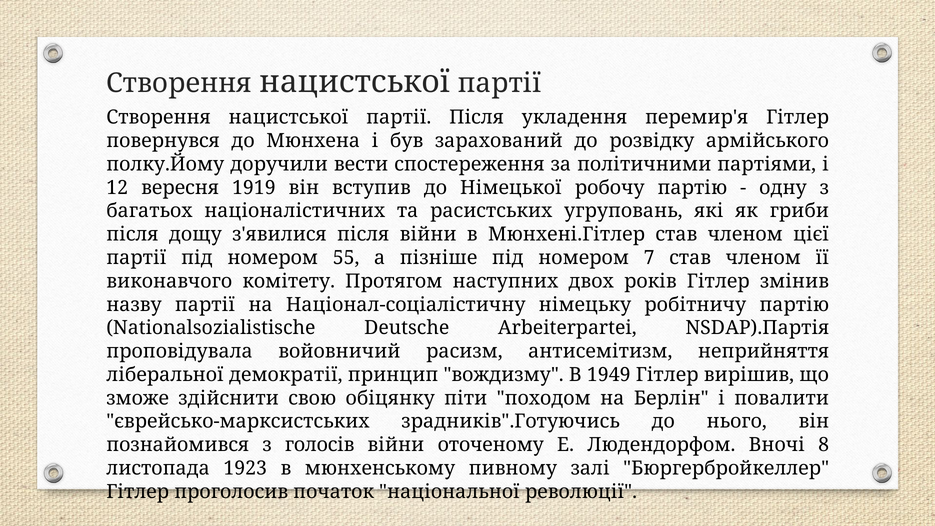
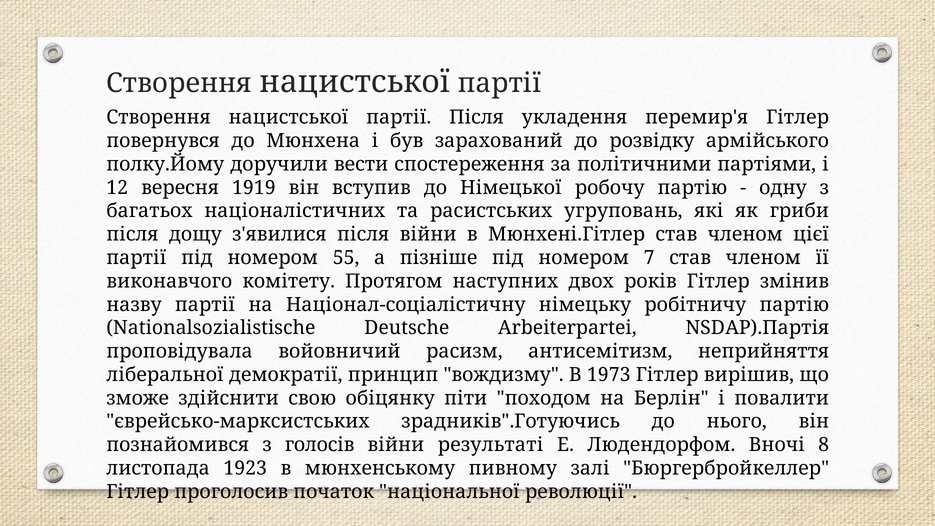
1949: 1949 -> 1973
оточеному: оточеному -> результаті
